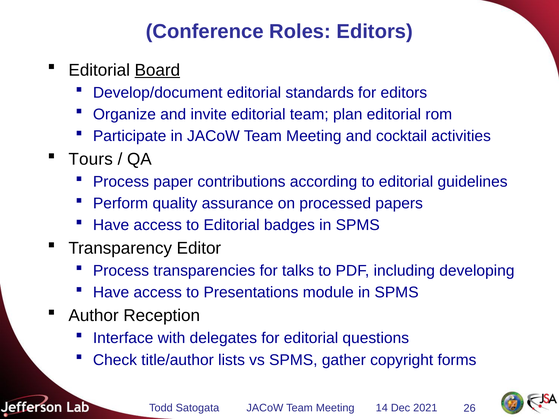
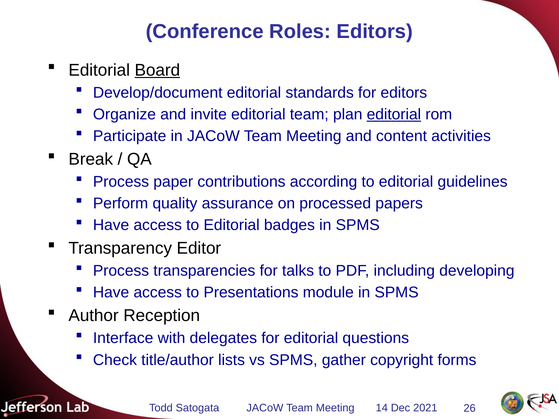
editorial at (394, 114) underline: none -> present
cocktail: cocktail -> content
Tours: Tours -> Break
